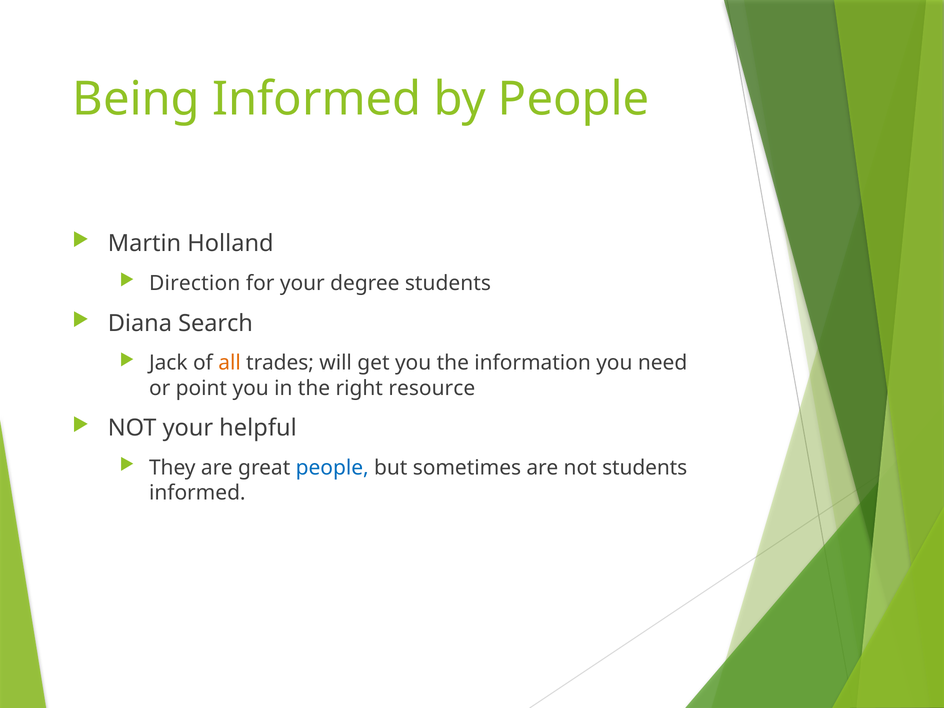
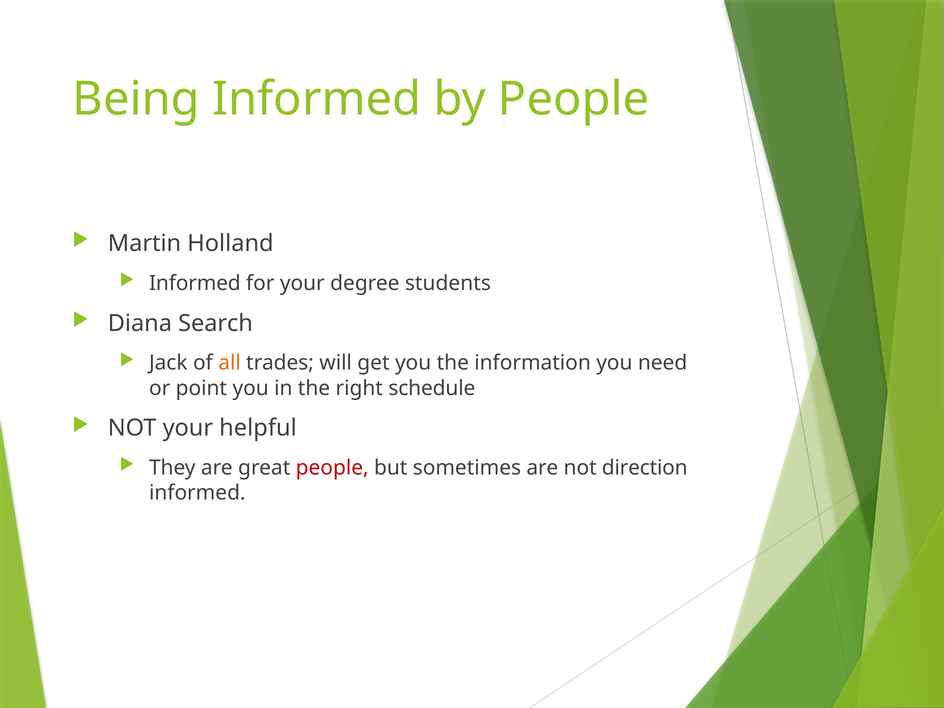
Direction at (195, 283): Direction -> Informed
resource: resource -> schedule
people at (332, 468) colour: blue -> red
not students: students -> direction
